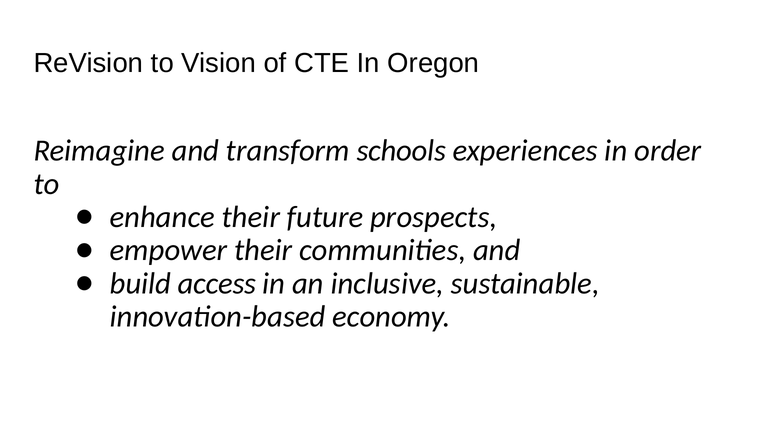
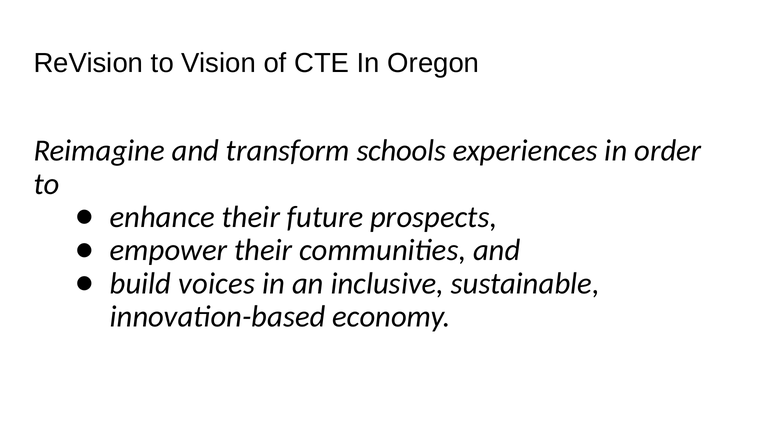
access: access -> voices
